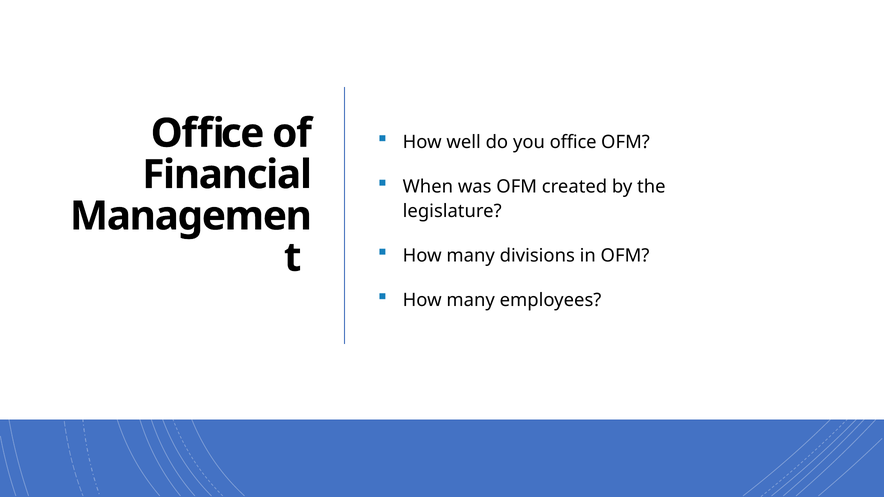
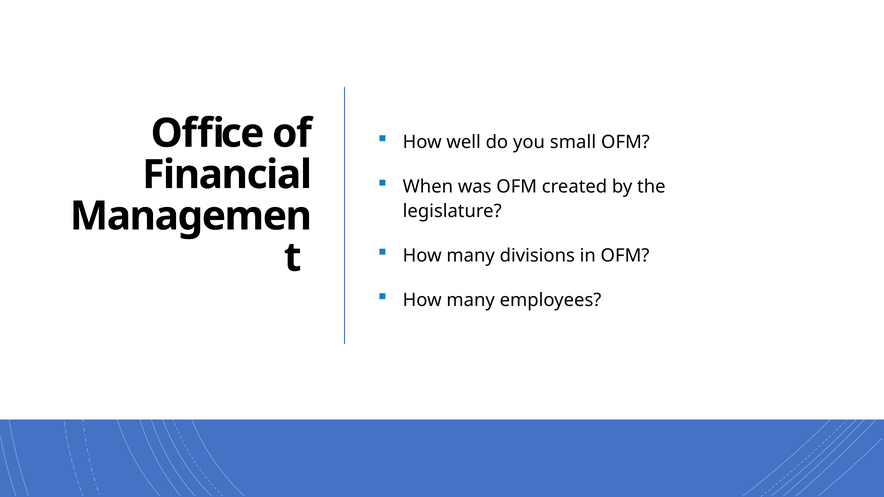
you office: office -> small
